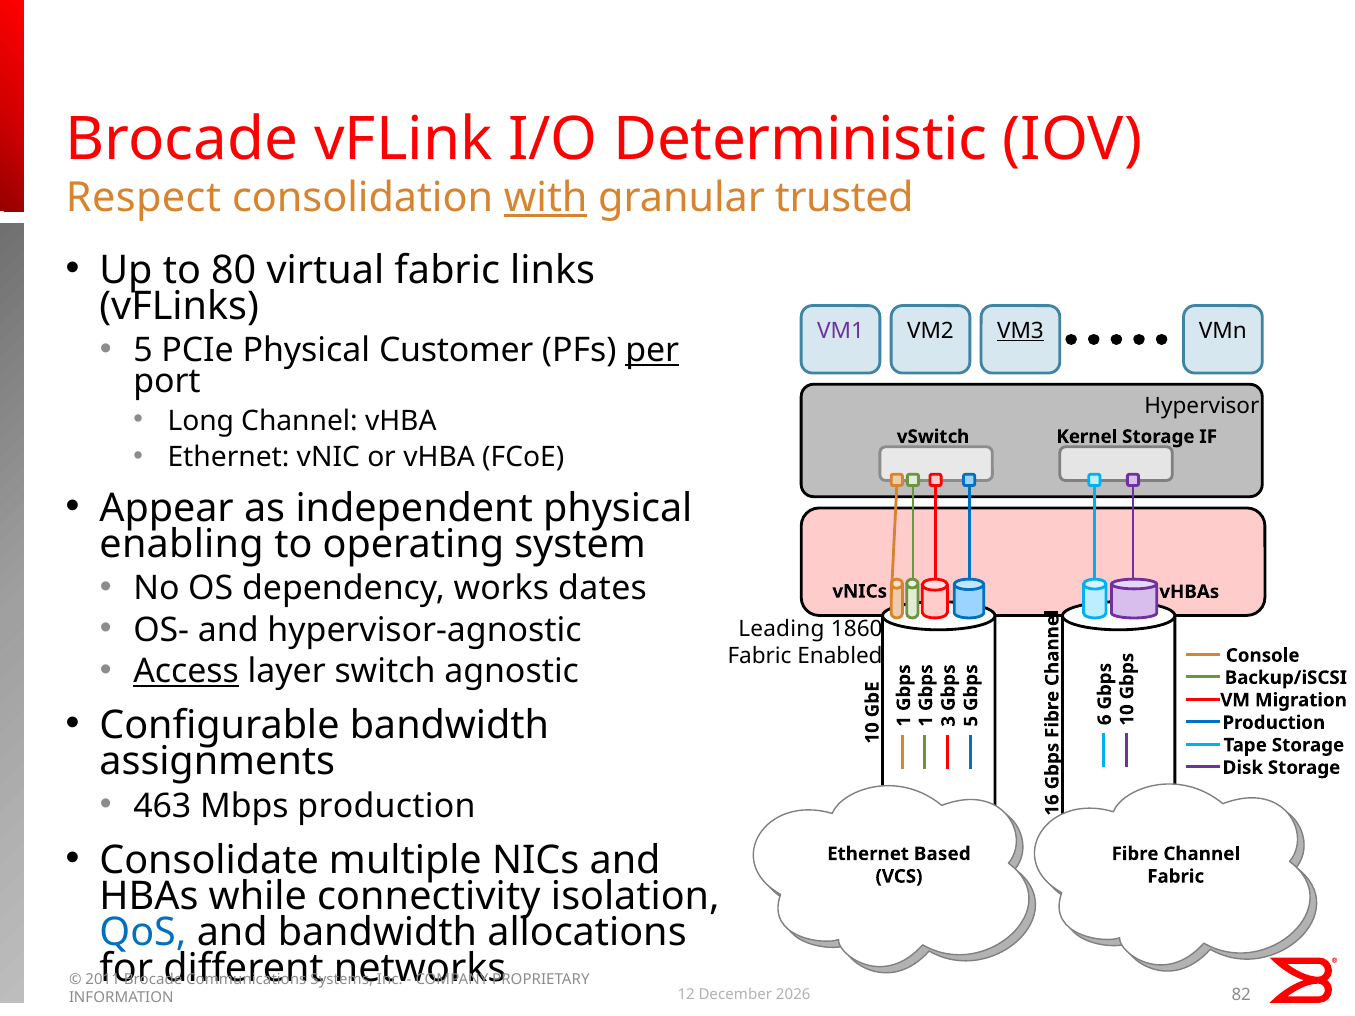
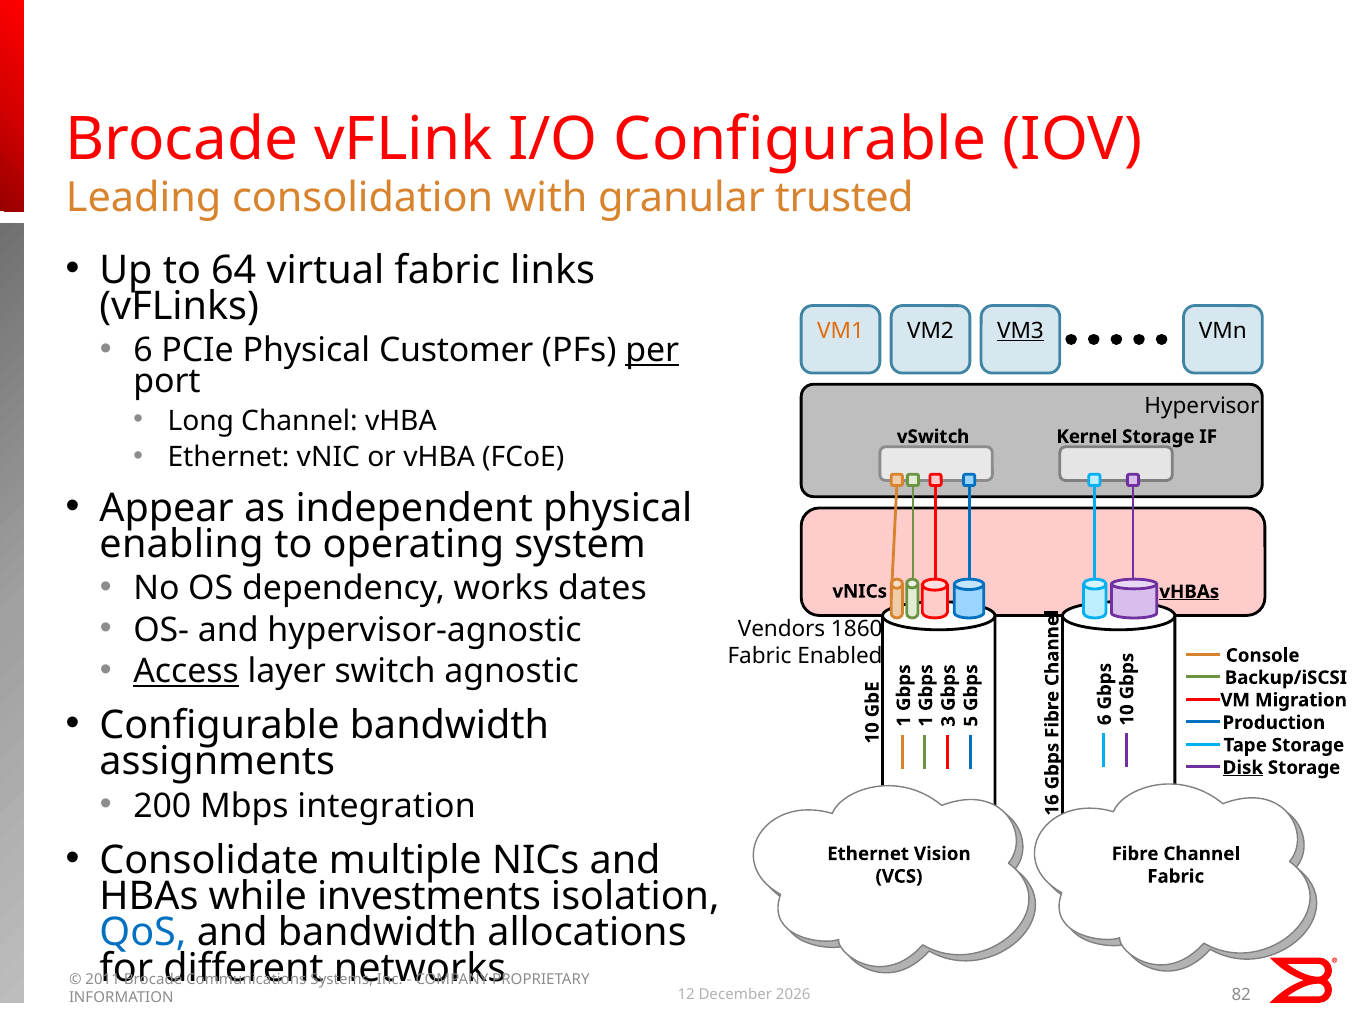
I/O Deterministic: Deterministic -> Configurable
Respect: Respect -> Leading
with underline: present -> none
80: 80 -> 64
VM1 colour: purple -> orange
5 at (143, 351): 5 -> 6
vHBAs underline: none -> present
Leading: Leading -> Vendors
Disk underline: none -> present
463: 463 -> 200
Mbps production: production -> integration
Based: Based -> Vision
connectivity: connectivity -> investments
